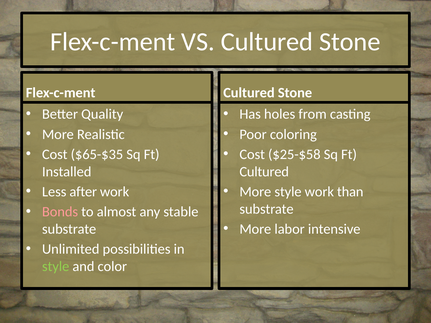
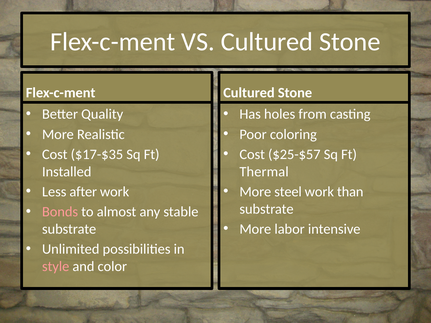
$65-$35: $65-$35 -> $17-$35
$25-$58: $25-$58 -> $25-$57
Cultured at (264, 172): Cultured -> Thermal
More style: style -> steel
style at (56, 267) colour: light green -> pink
